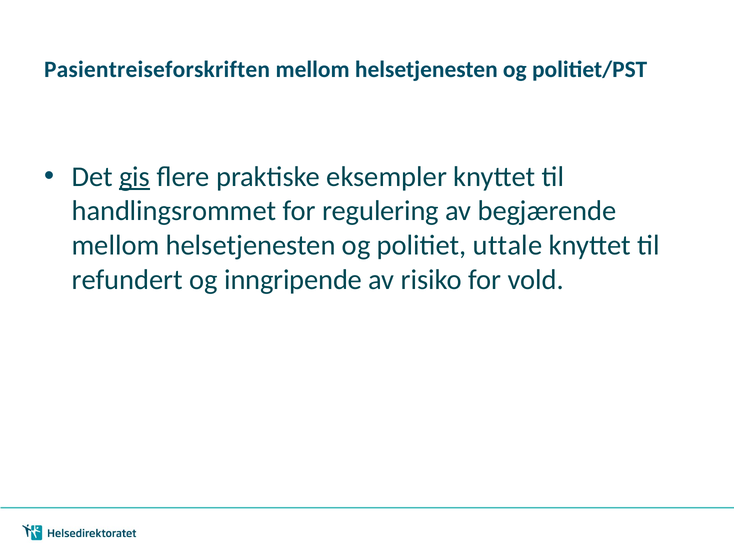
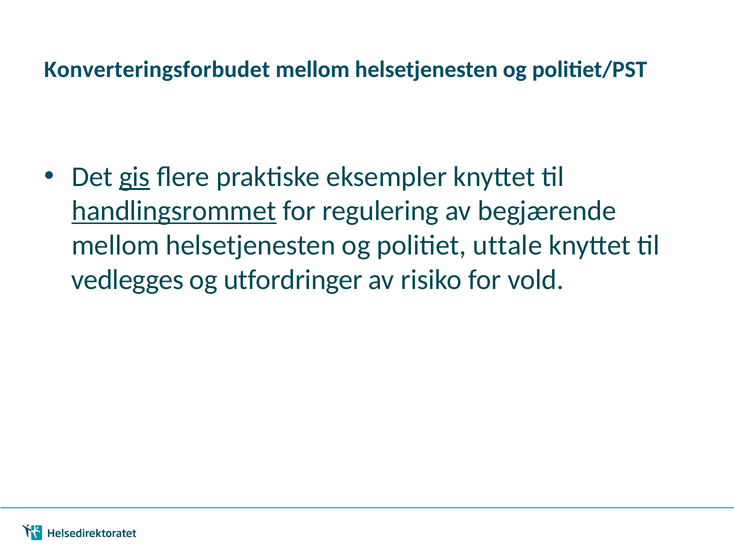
Pasientreiseforskriften: Pasientreiseforskriften -> Konverteringsforbudet
handlingsrommet underline: none -> present
refundert: refundert -> vedlegges
inngripende: inngripende -> utfordringer
